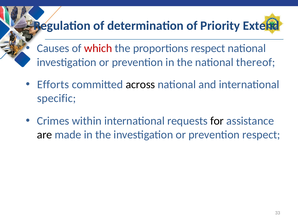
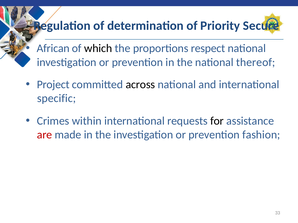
Extend: Extend -> Secure
Causes: Causes -> African
which colour: red -> black
Efforts: Efforts -> Project
are colour: black -> red
prevention respect: respect -> fashion
